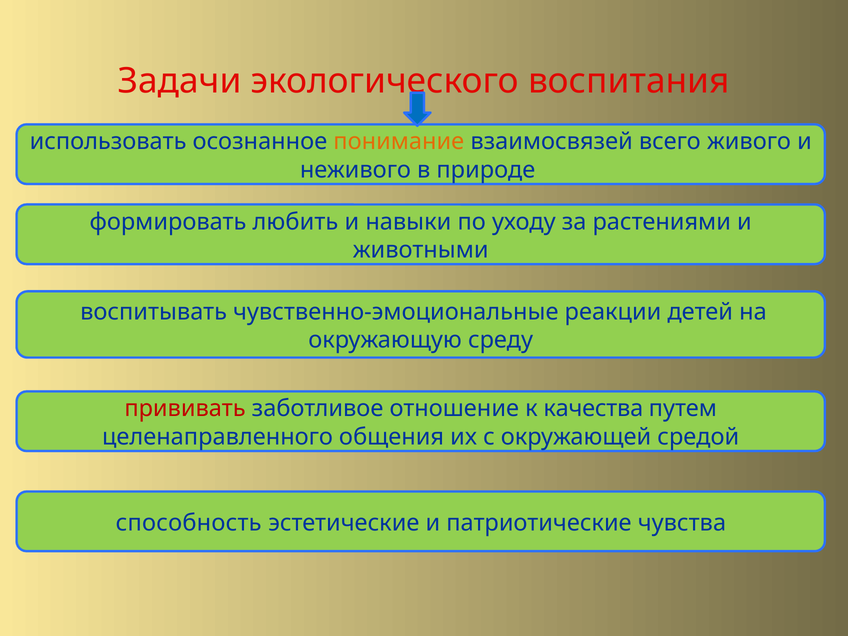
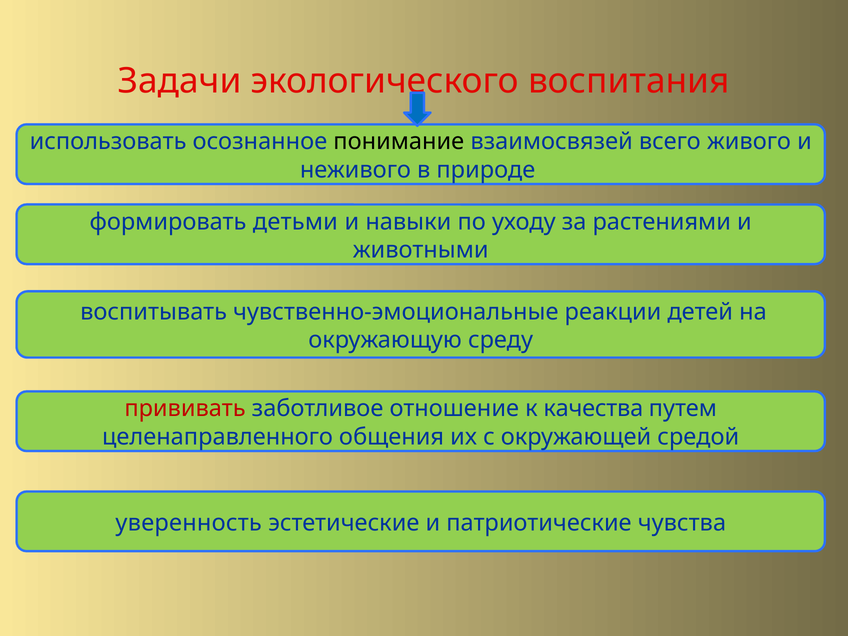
понимание colour: orange -> black
любить: любить -> детьми
способность: способность -> уверенность
